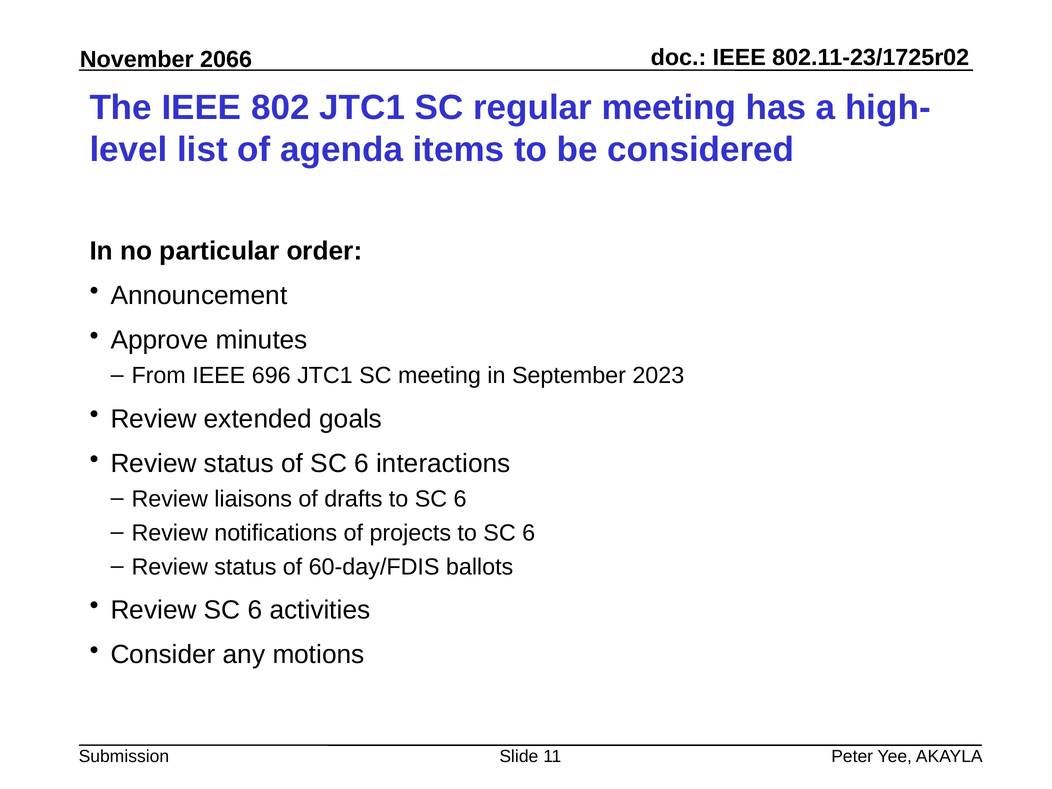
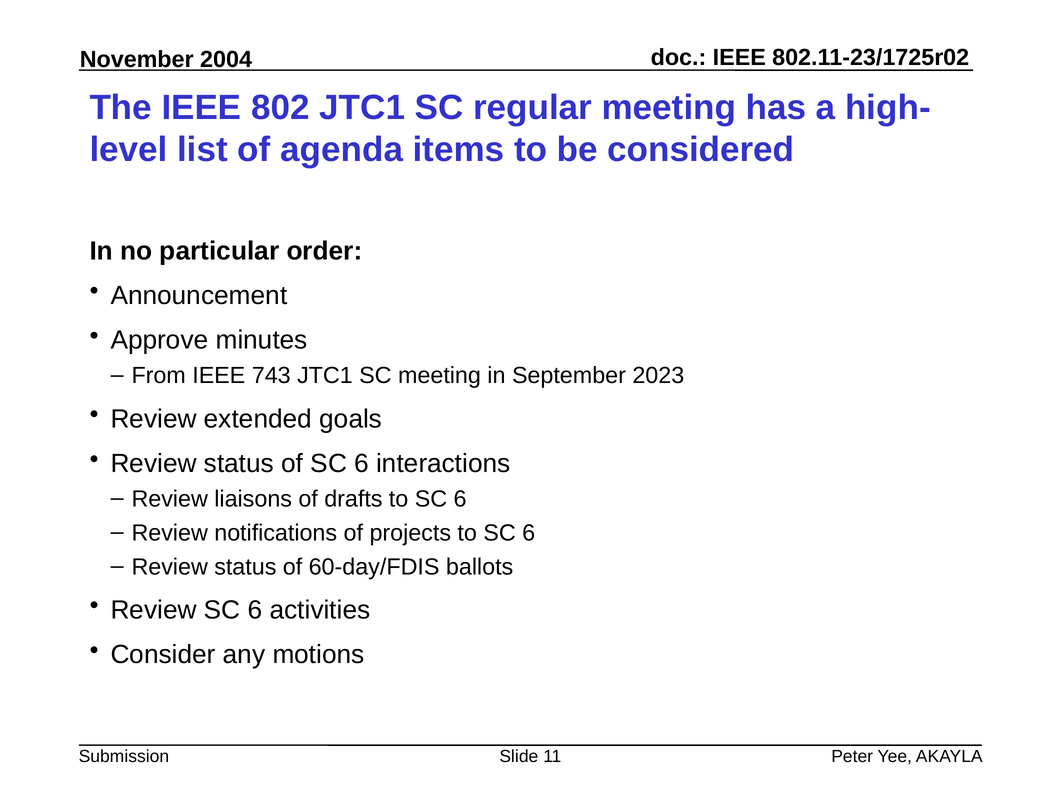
2066: 2066 -> 2004
696: 696 -> 743
